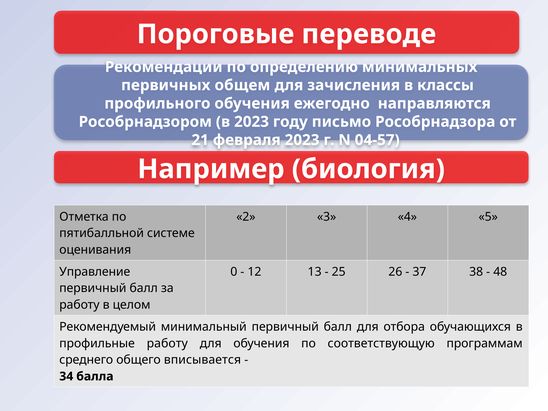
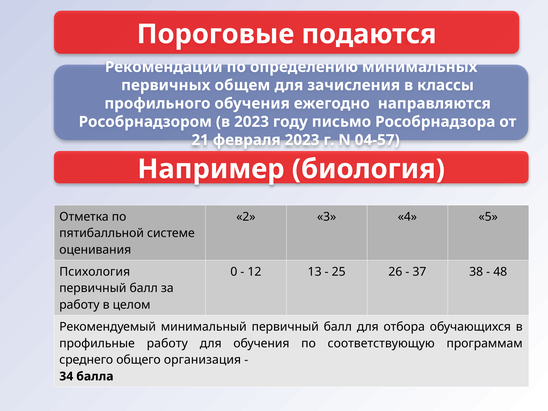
переводе: переводе -> подаются
Управление: Управление -> Психология
вписывается: вписывается -> организация
